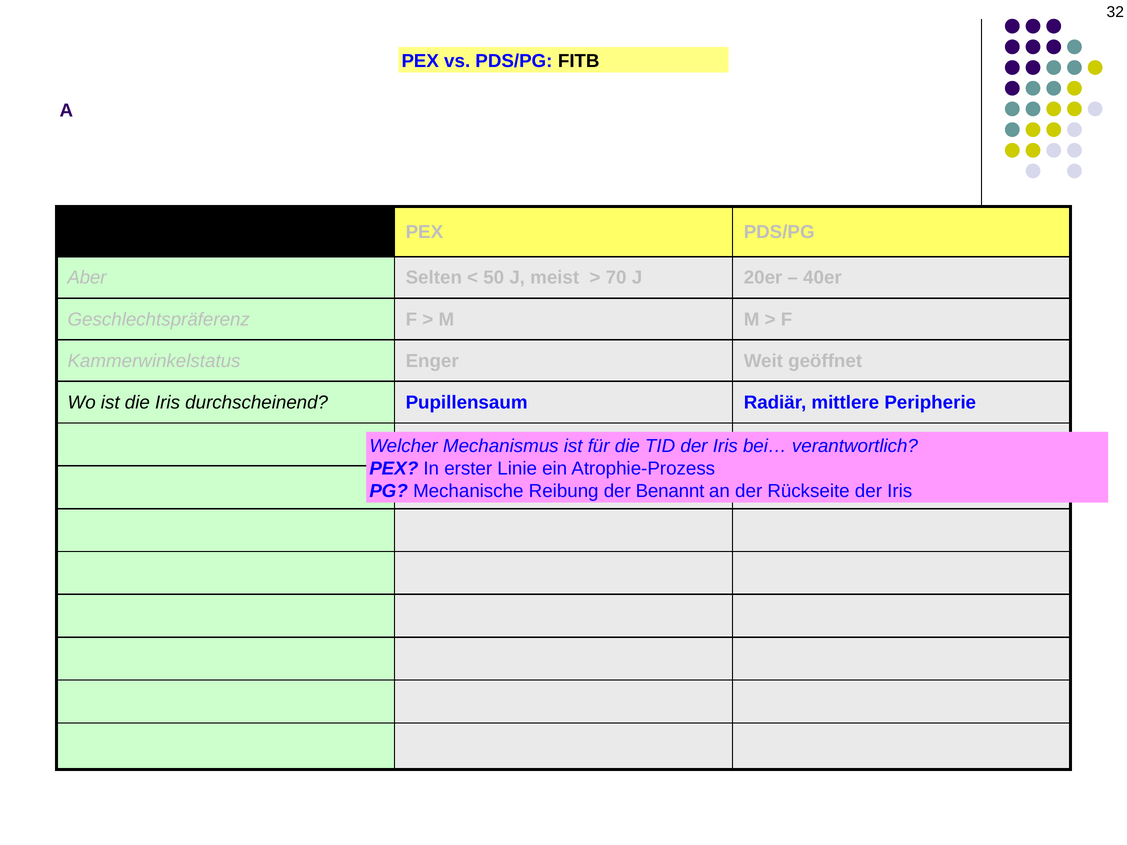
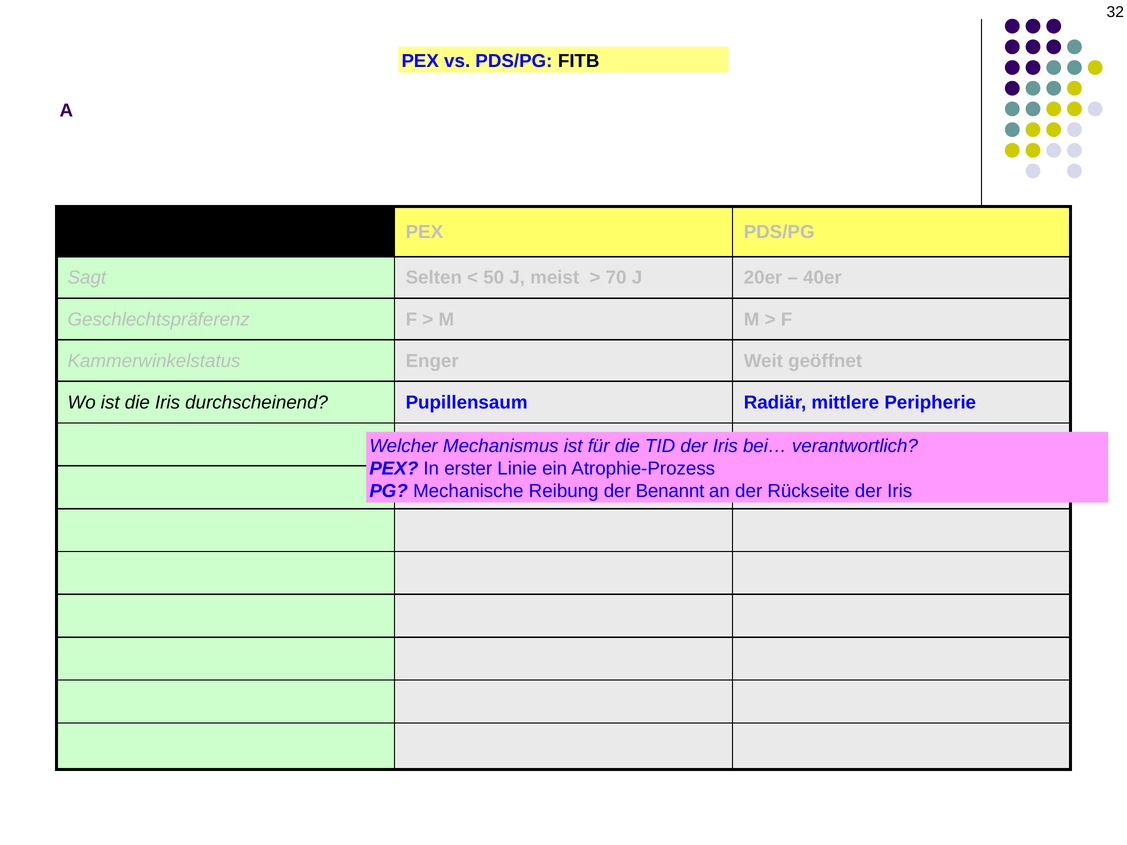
Aber: Aber -> Sagt
